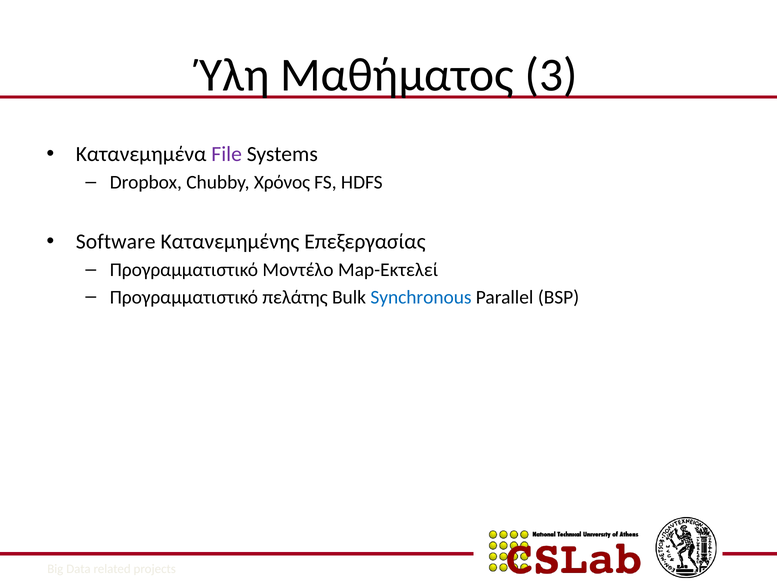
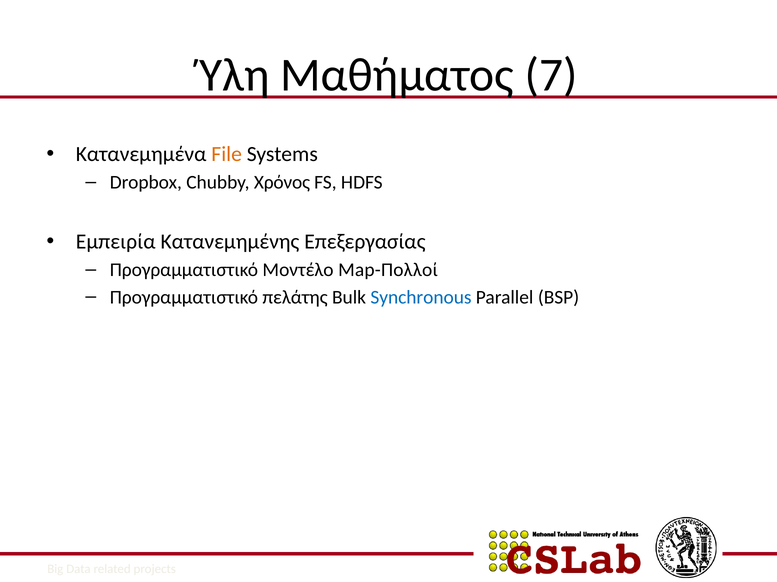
3: 3 -> 7
File colour: purple -> orange
Software: Software -> Εμπειρία
Map-Εκτελεί: Map-Εκτελεί -> Map-Πολλοί
